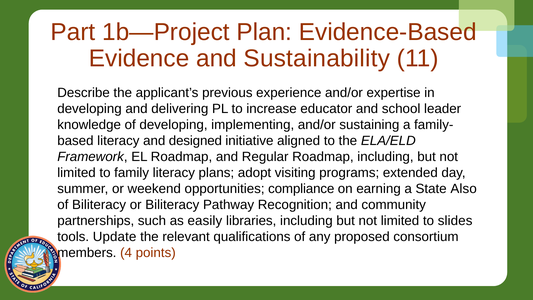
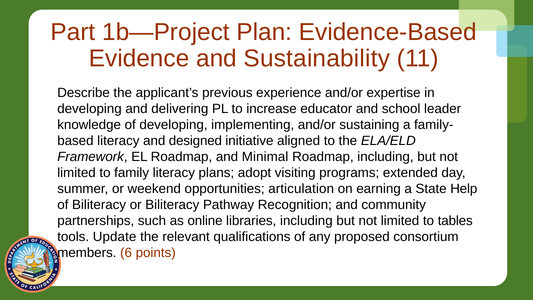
Regular: Regular -> Minimal
compliance: compliance -> articulation
Also: Also -> Help
easily: easily -> online
slides: slides -> tables
4: 4 -> 6
